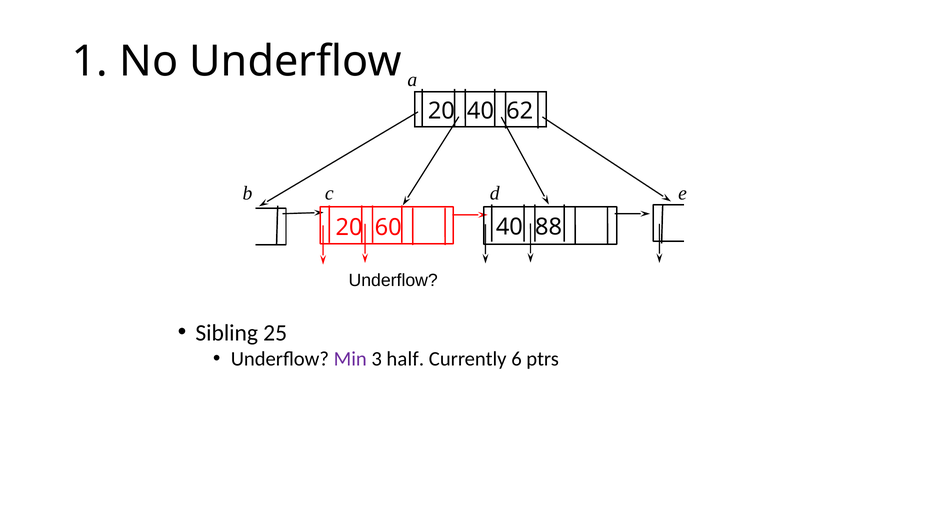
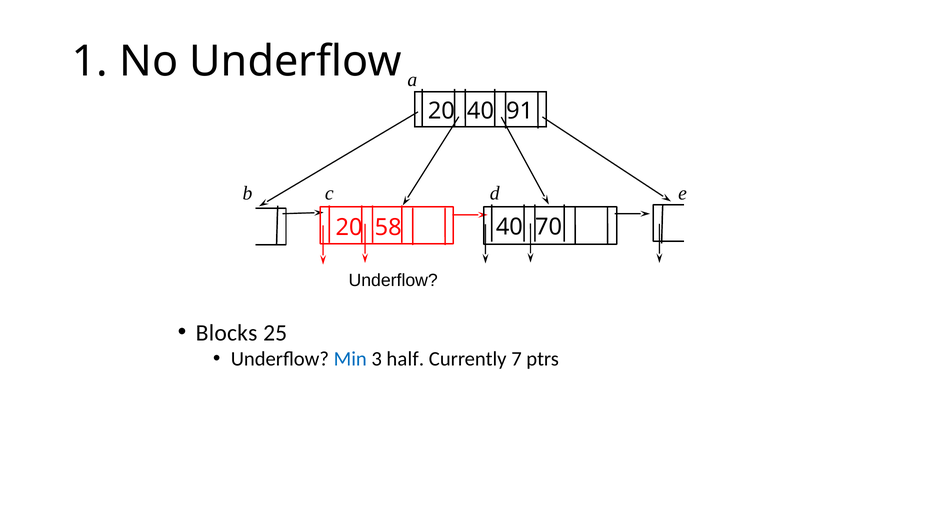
62: 62 -> 91
88: 88 -> 70
60: 60 -> 58
Sibling: Sibling -> Blocks
Min colour: purple -> blue
6: 6 -> 7
